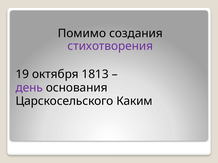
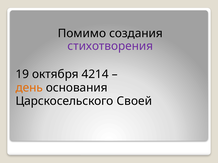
1813: 1813 -> 4214
день colour: purple -> orange
Каким: Каким -> Своей
